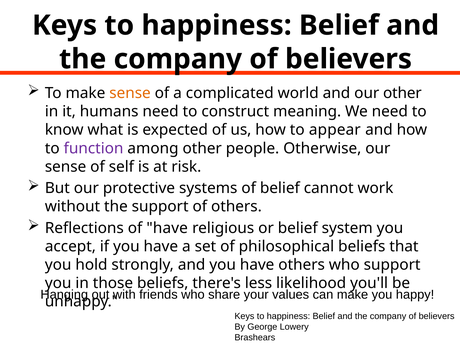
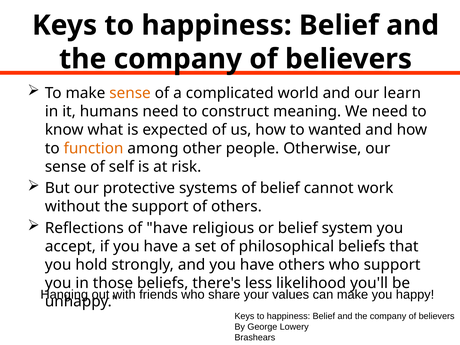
our other: other -> learn
appear: appear -> wanted
function colour: purple -> orange
